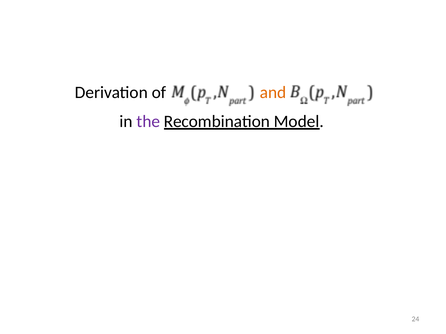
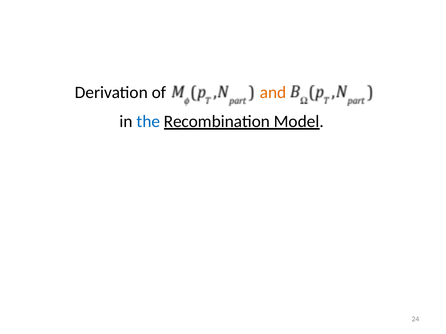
the colour: purple -> blue
